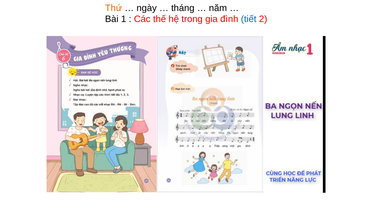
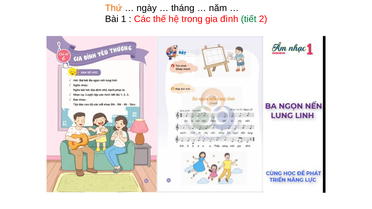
tiết colour: blue -> green
